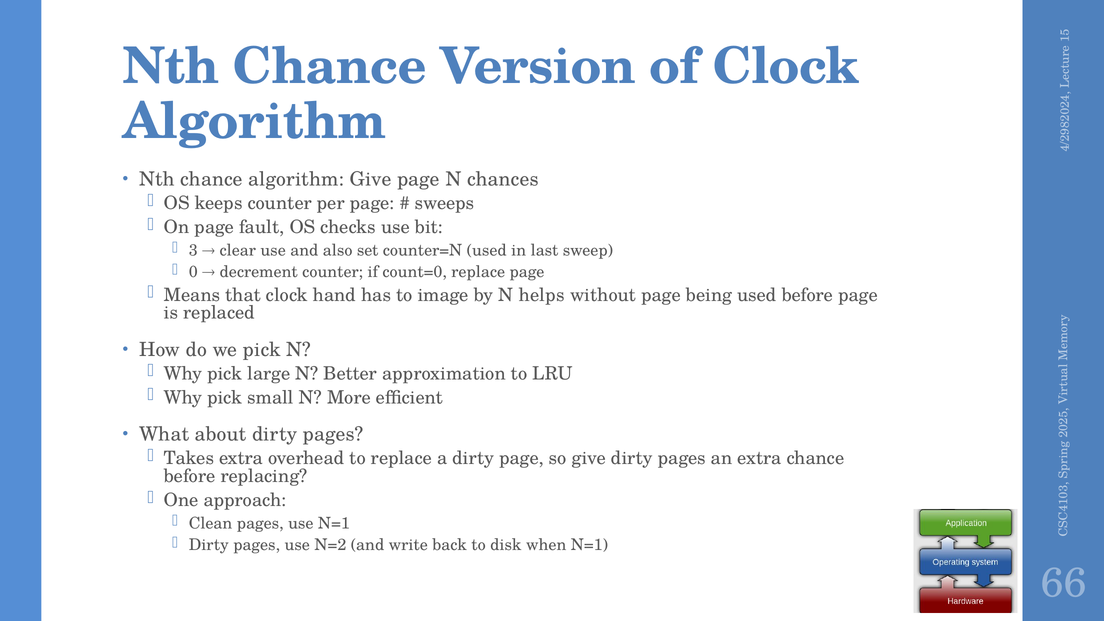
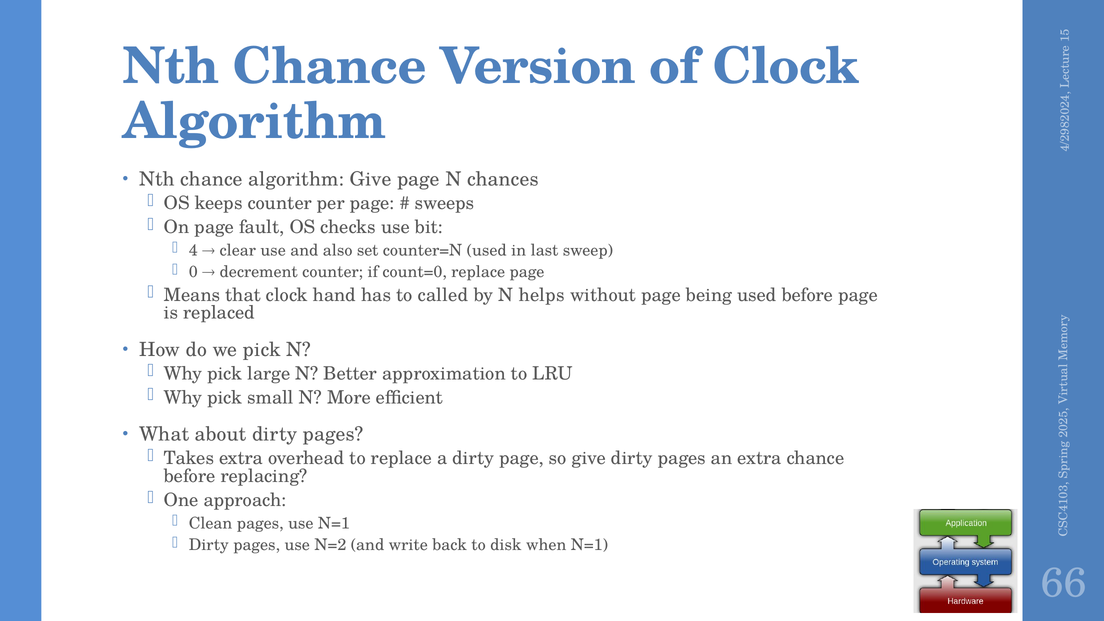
3 at (193, 250): 3 -> 4
image: image -> called
